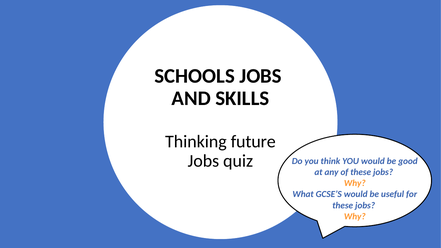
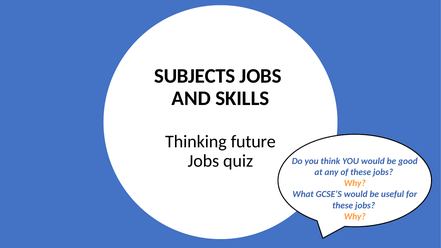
SCHOOLS: SCHOOLS -> SUBJECTS
